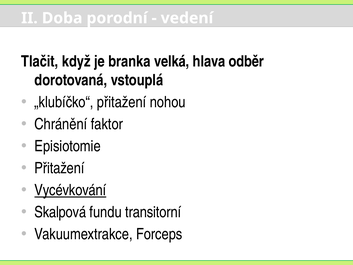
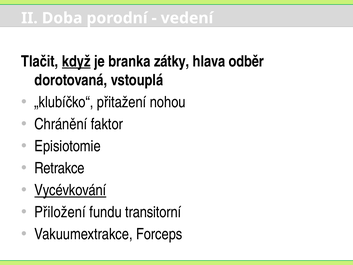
když underline: none -> present
velká: velká -> zátky
Přitažení at (59, 168): Přitažení -> Retrakce
Skalpová: Skalpová -> Přiložení
